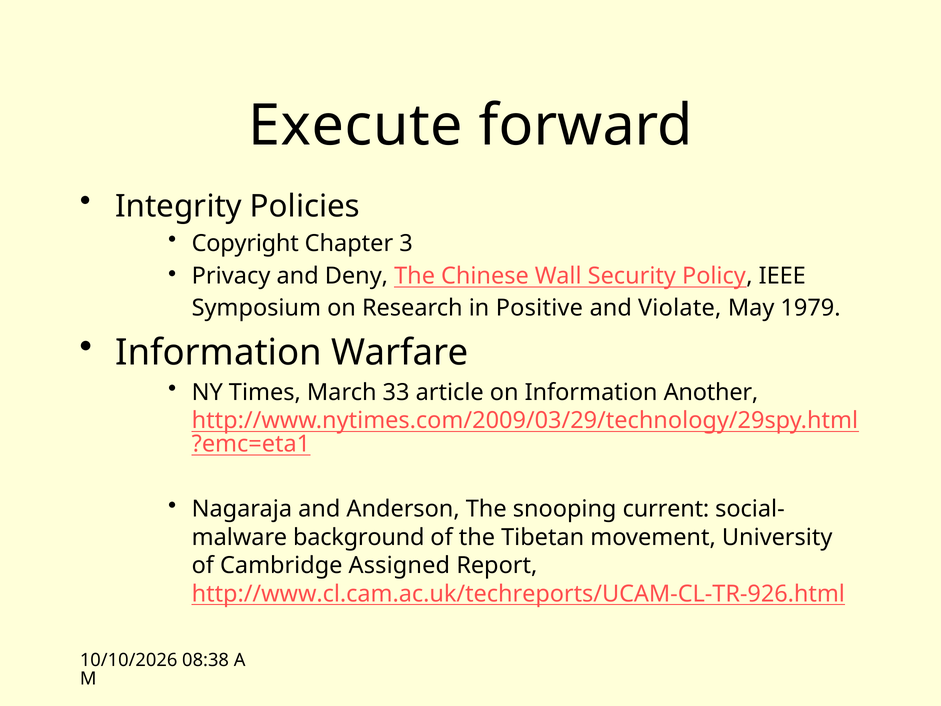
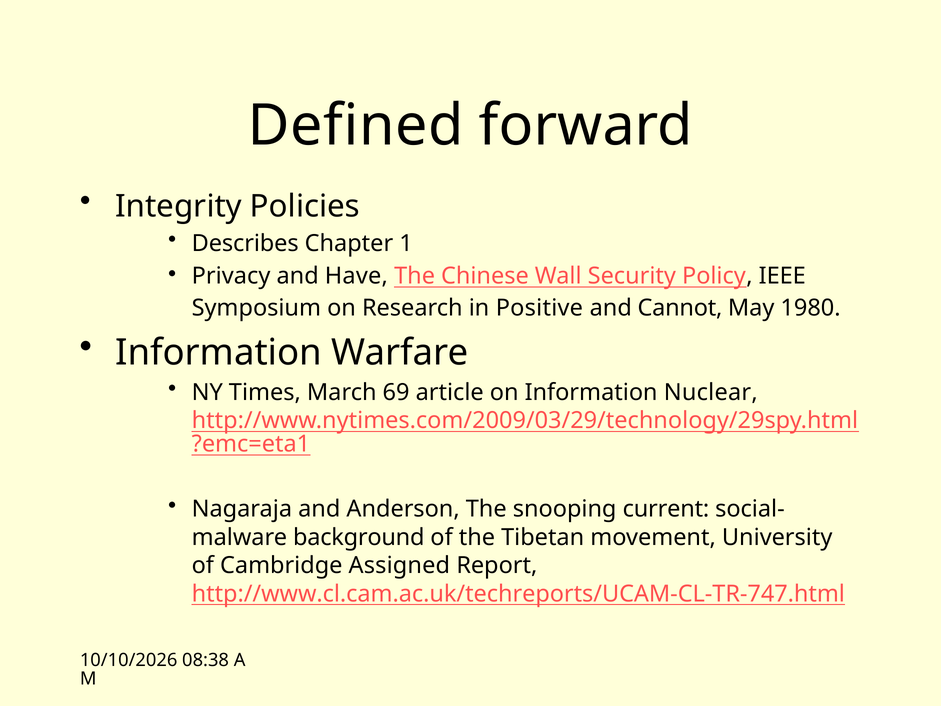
Execute: Execute -> Defined
Copyright: Copyright -> Describes
3: 3 -> 1
Deny: Deny -> Have
Violate: Violate -> Cannot
1979: 1979 -> 1980
33: 33 -> 69
Another: Another -> Nuclear
http://www.cl.cam.ac.uk/techreports/UCAM-CL-TR-926.html: http://www.cl.cam.ac.uk/techreports/UCAM-CL-TR-926.html -> http://www.cl.cam.ac.uk/techreports/UCAM-CL-TR-747.html
